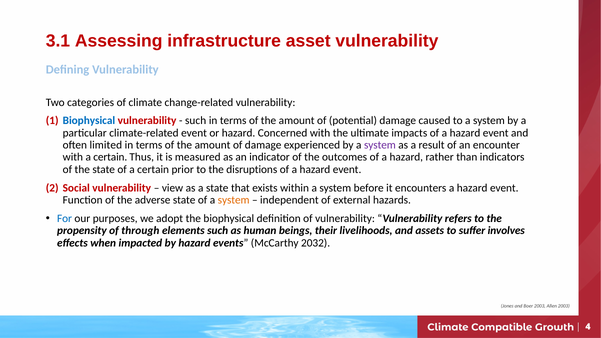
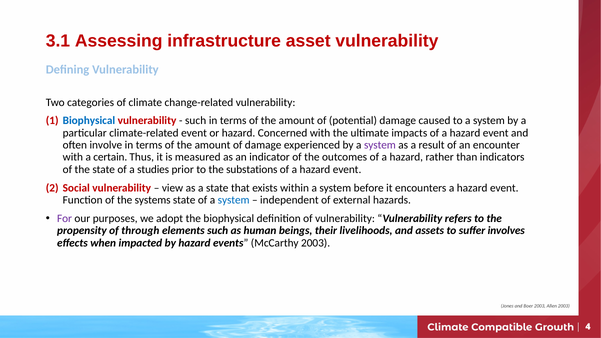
limited: limited -> involve
of a certain: certain -> studies
disruptions: disruptions -> substations
adverse: adverse -> systems
system at (234, 200) colour: orange -> blue
For colour: blue -> purple
McCarthy 2032: 2032 -> 2003
